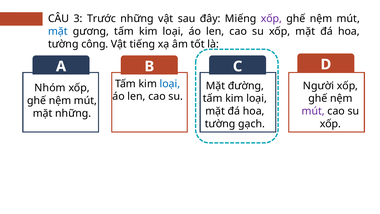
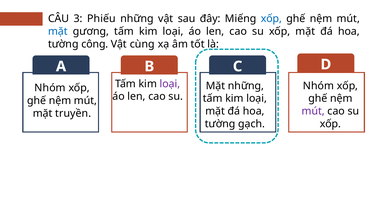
Trước: Trước -> Phiếu
xốp at (271, 19) colour: purple -> blue
tiếng: tiếng -> cùng
loại at (170, 84) colour: blue -> purple
Mặt đường: đường -> những
Người at (318, 86): Người -> Nhóm
mặt những: những -> truyền
